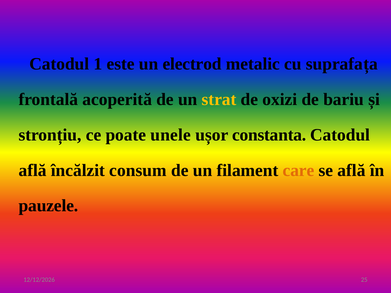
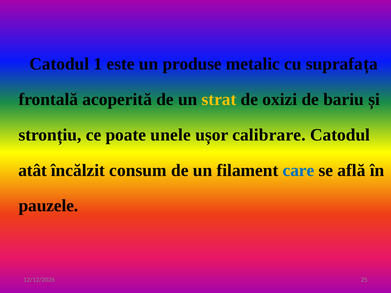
electrod: electrod -> produse
constanta: constanta -> calibrare
află at (33, 170): află -> atât
care colour: orange -> blue
